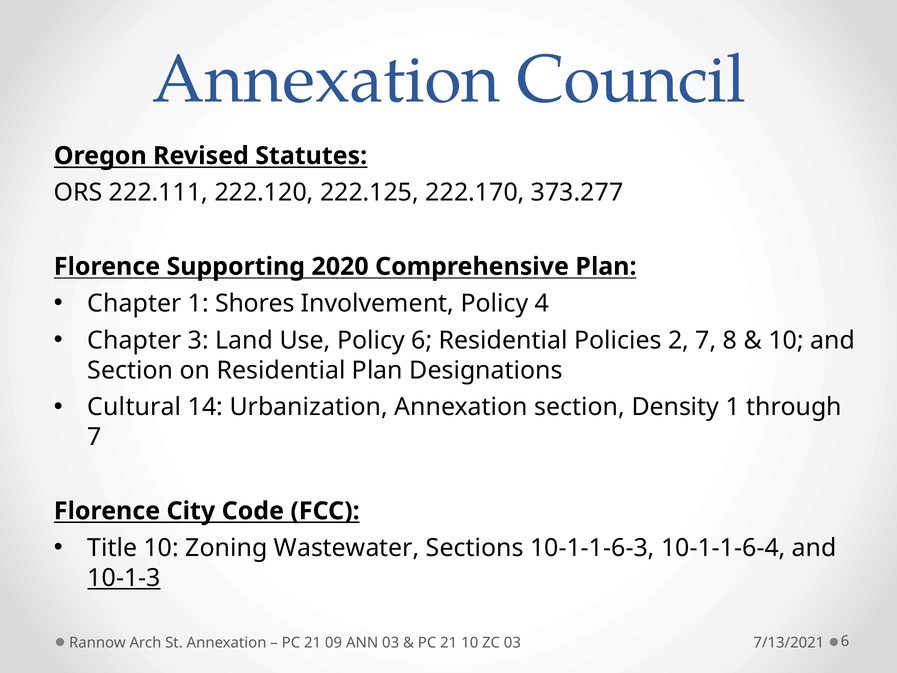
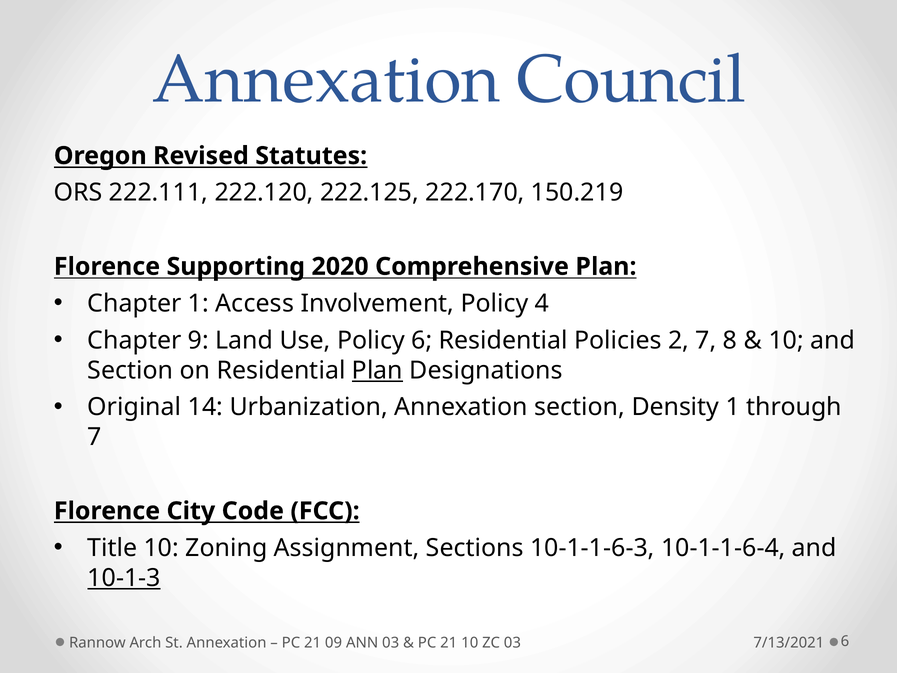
373.277: 373.277 -> 150.219
Shores: Shores -> Access
3: 3 -> 9
Plan at (377, 370) underline: none -> present
Cultural: Cultural -> Original
Wastewater: Wastewater -> Assignment
